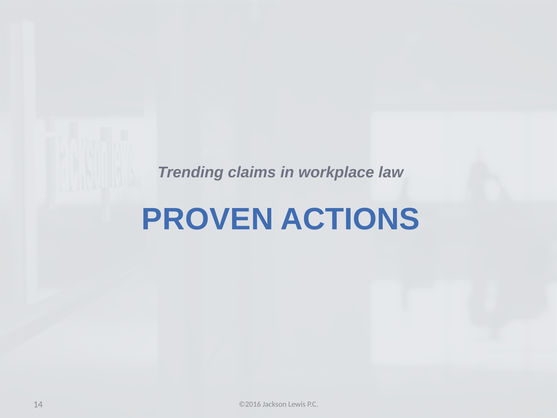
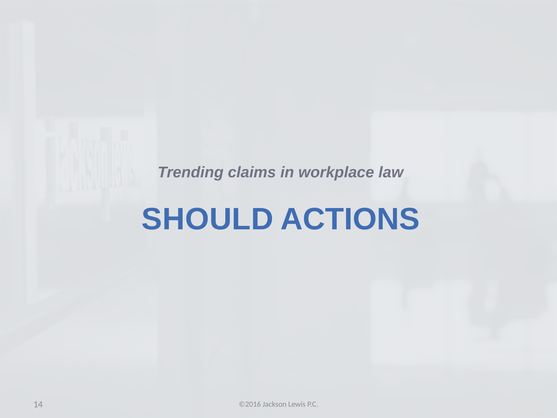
PROVEN: PROVEN -> SHOULD
